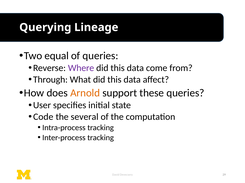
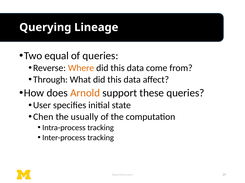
Where colour: purple -> orange
Code: Code -> Chen
several: several -> usually
